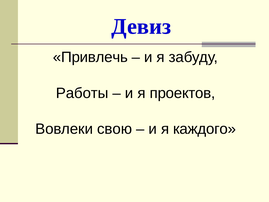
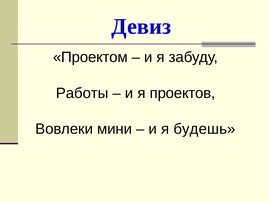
Привлечь: Привлечь -> Проектом
свою: свою -> мини
каждого: каждого -> будешь
